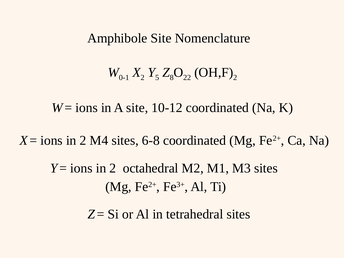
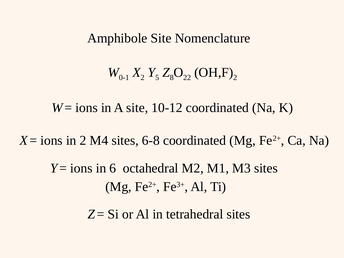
2 at (113, 168): 2 -> 6
